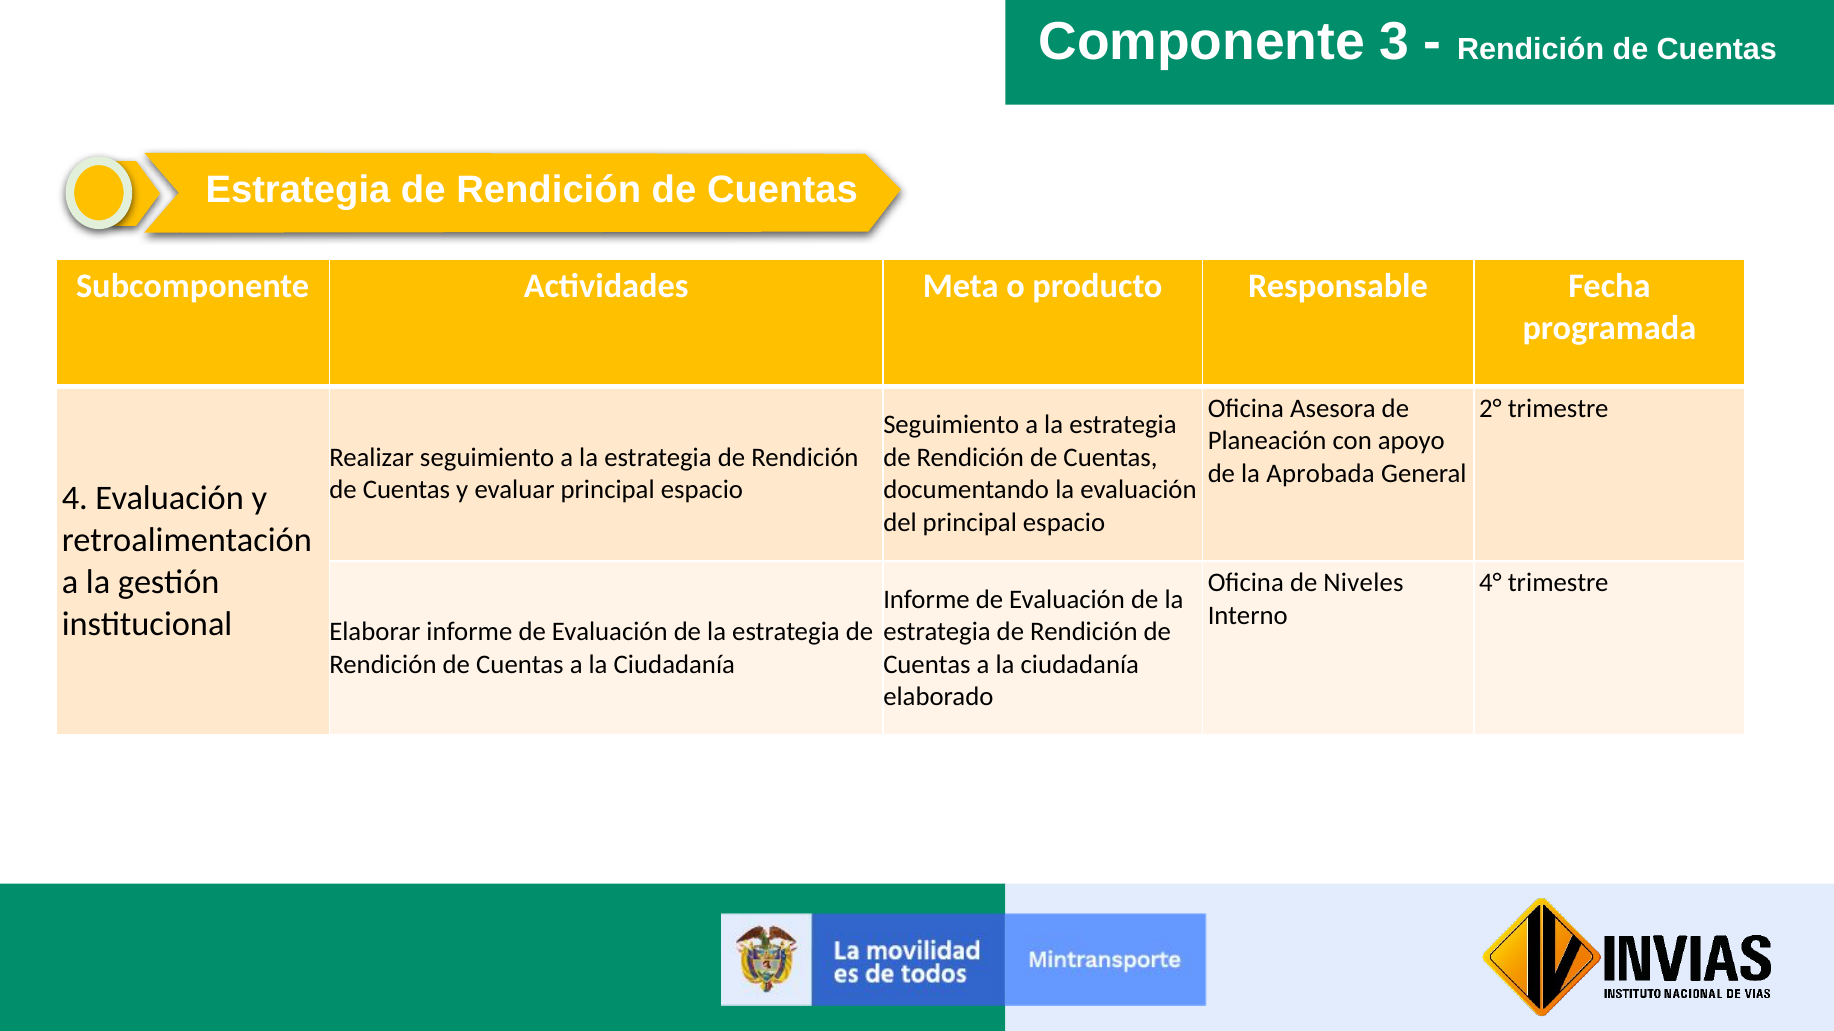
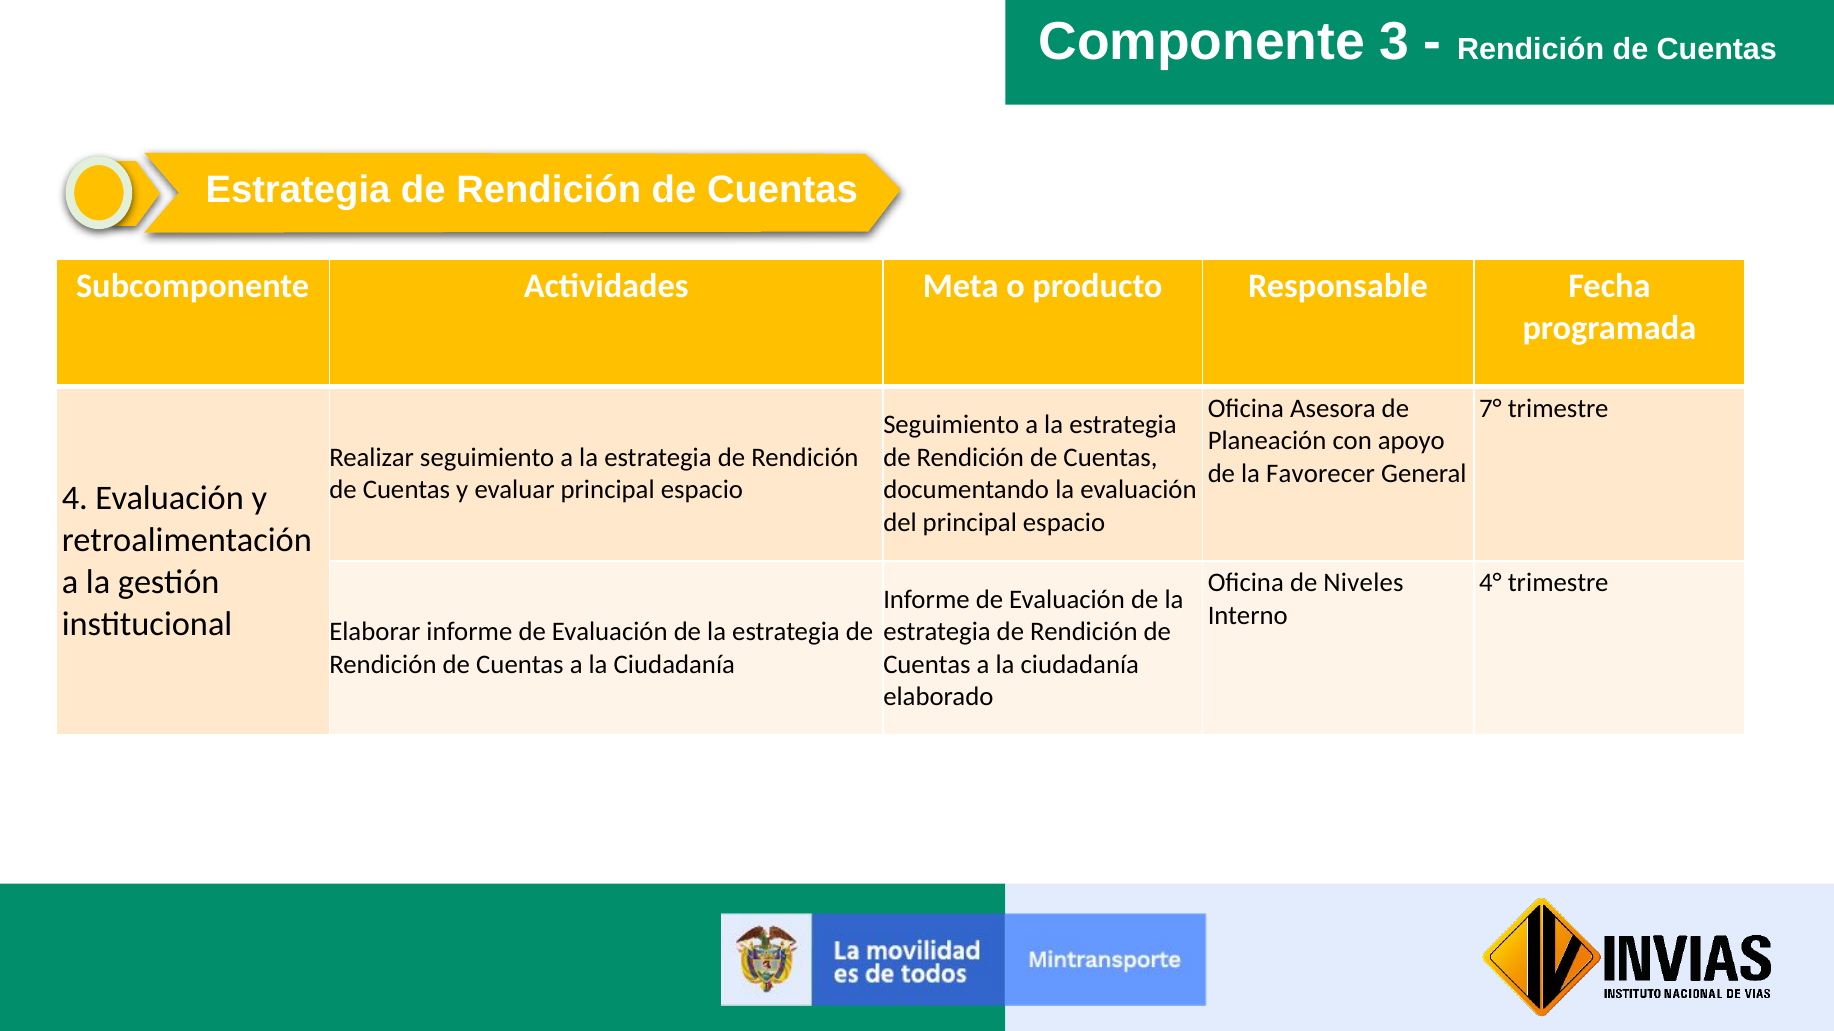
2°: 2° -> 7°
Aprobada: Aprobada -> Favorecer
